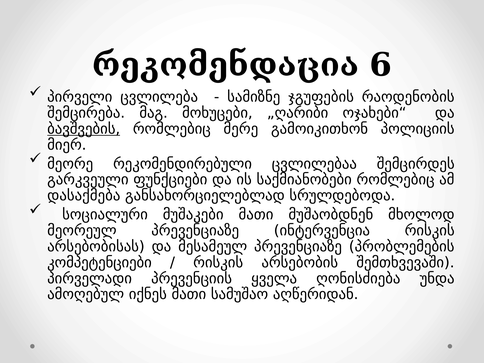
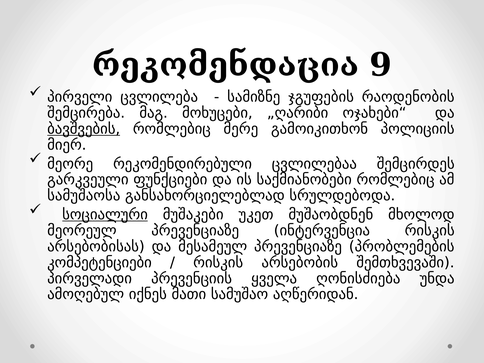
6: 6 -> 9
დასაქმება: დასაქმება -> სამუშაოსა
სოციალური underline: none -> present
მუშაკები მათი: მათი -> უკეთ
